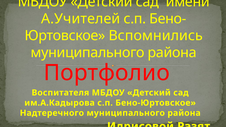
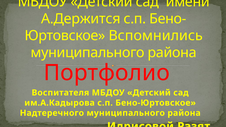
А.Учителей: А.Учителей -> А.Держится
